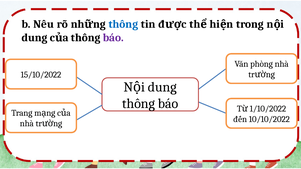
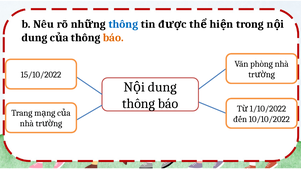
báo at (113, 38) colour: purple -> orange
